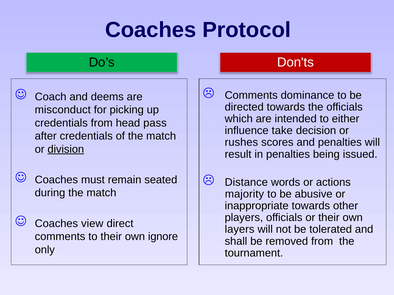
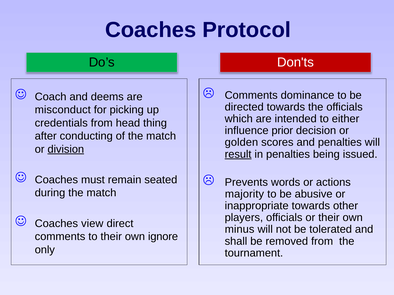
pass: pass -> thing
take: take -> prior
after credentials: credentials -> conducting
rushes: rushes -> golden
result underline: none -> present
Distance: Distance -> Prevents
layers: layers -> minus
